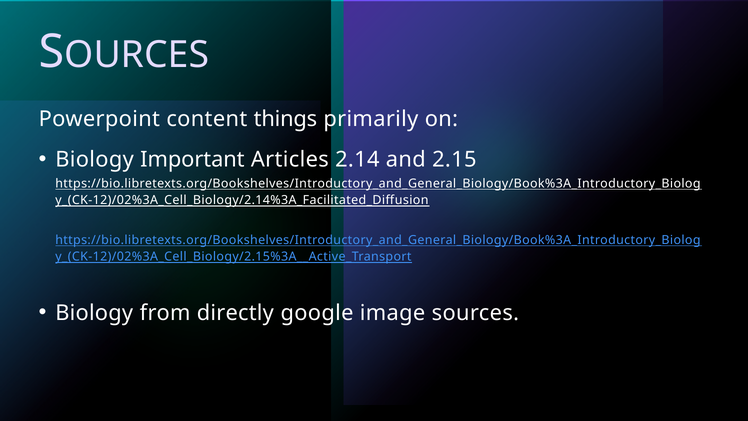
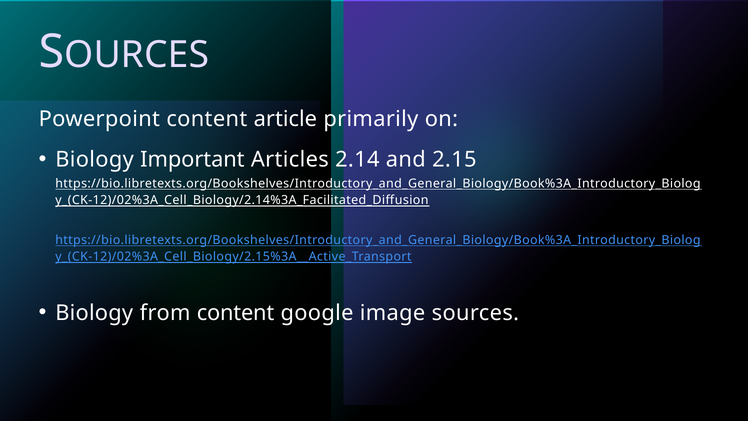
things: things -> article
from directly: directly -> content
